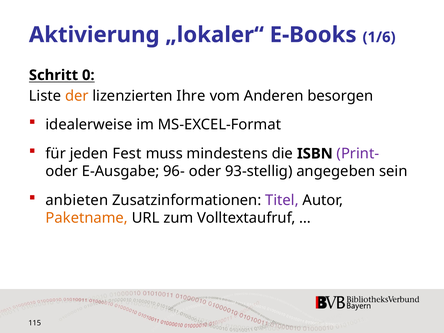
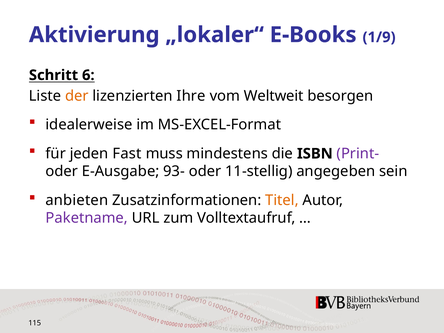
1/6: 1/6 -> 1/9
0: 0 -> 6
Anderen: Anderen -> Weltweit
Fest: Fest -> Fast
96‐: 96‐ -> 93‐
93‐stellig: 93‐stellig -> 11‐stellig
Titel colour: purple -> orange
Paketname colour: orange -> purple
